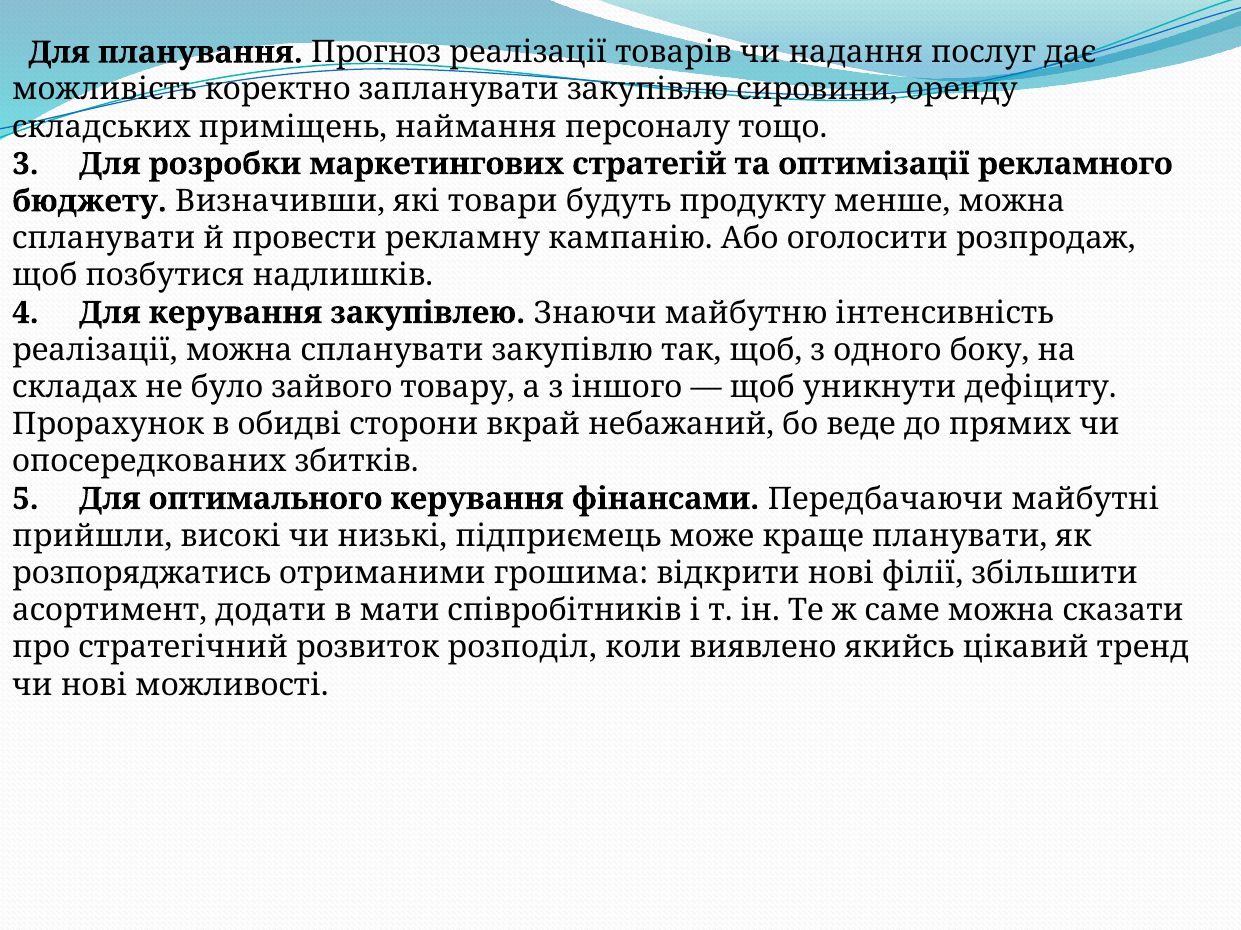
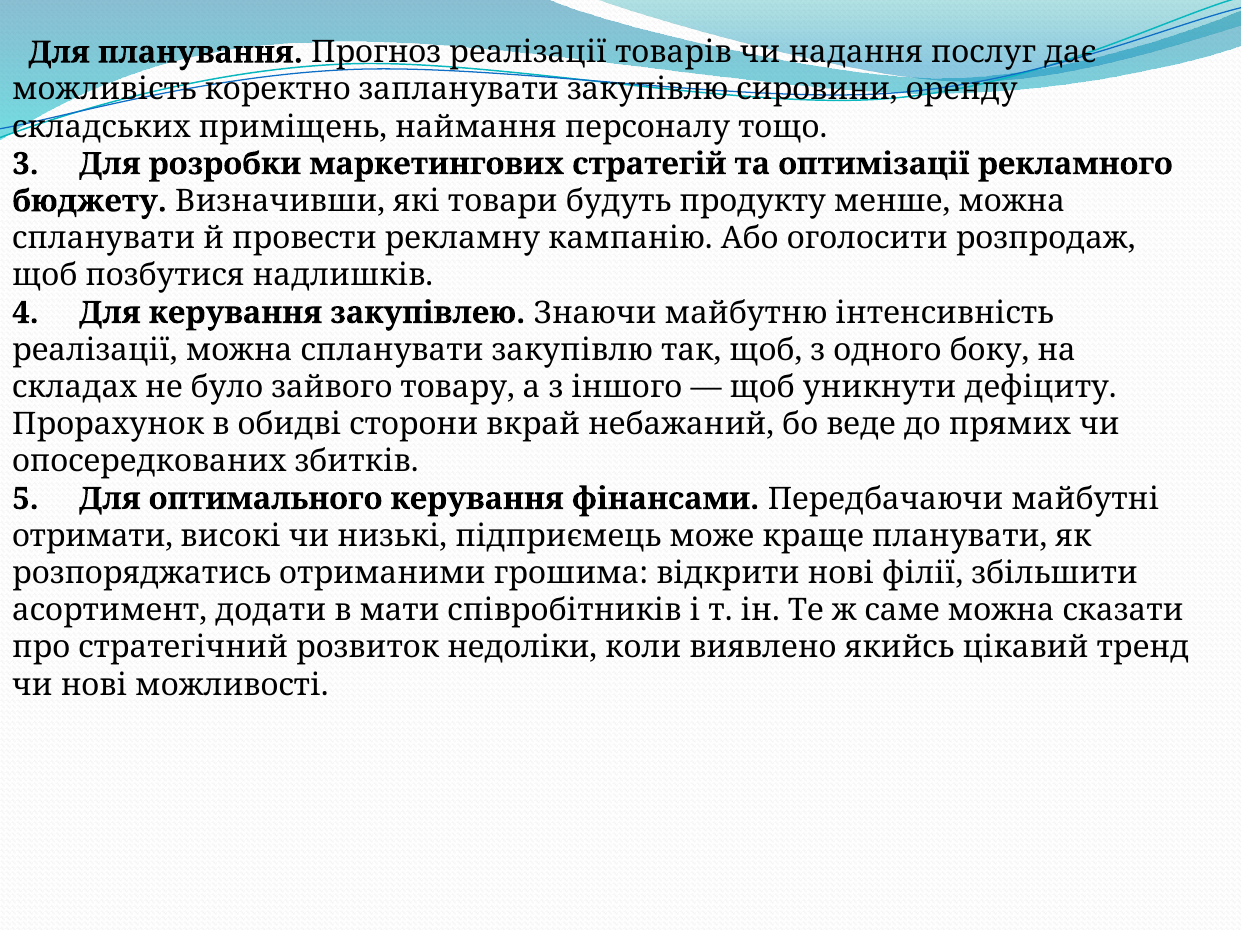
прийшли: прийшли -> отримати
розподіл: розподіл -> недоліки
